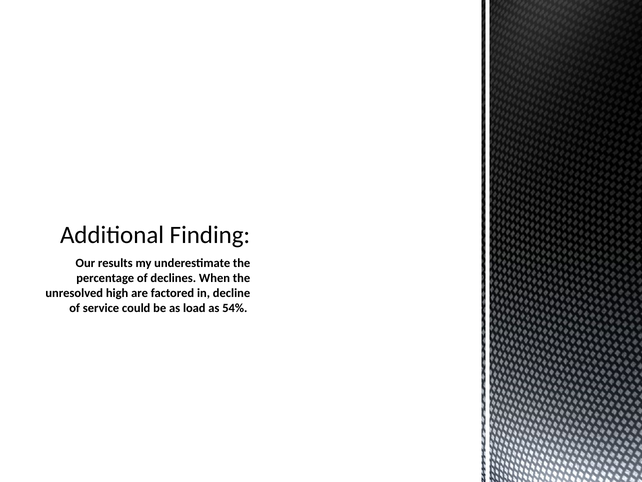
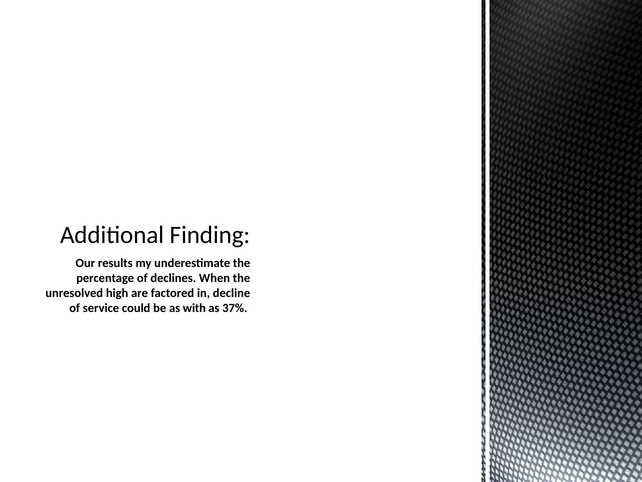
load: load -> with
54%: 54% -> 37%
